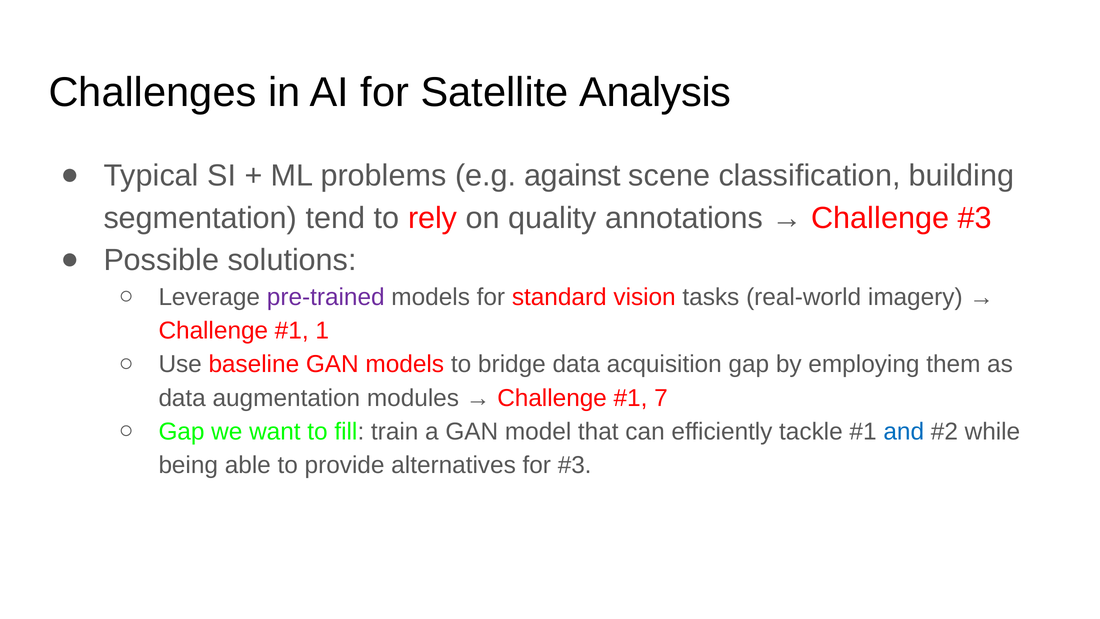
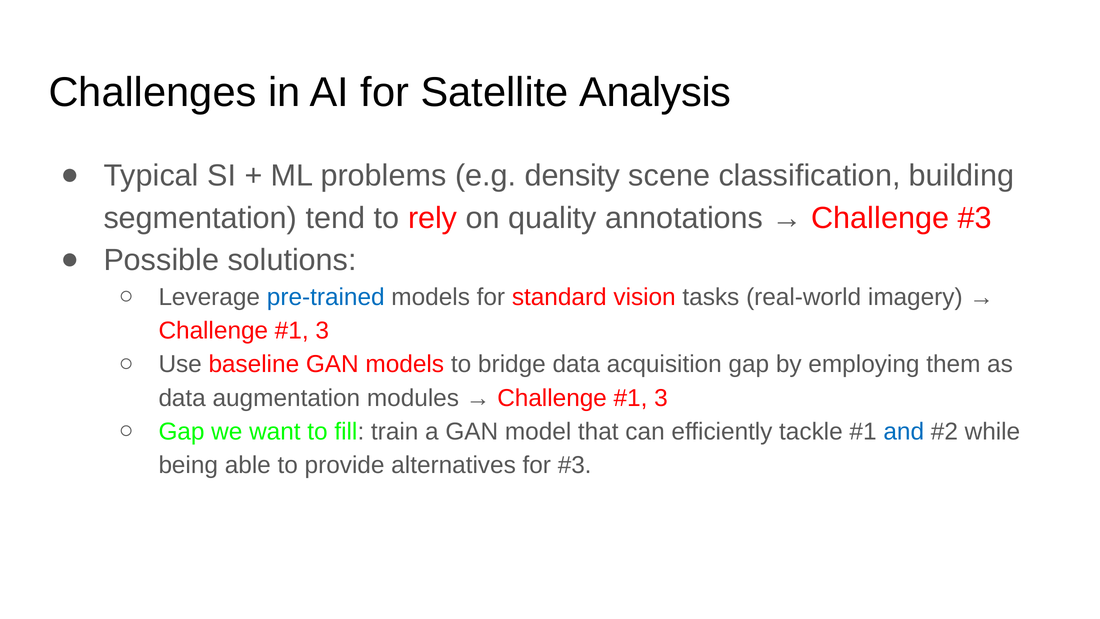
against: against -> density
pre-trained colour: purple -> blue
1 at (322, 331): 1 -> 3
7 at (661, 398): 7 -> 3
